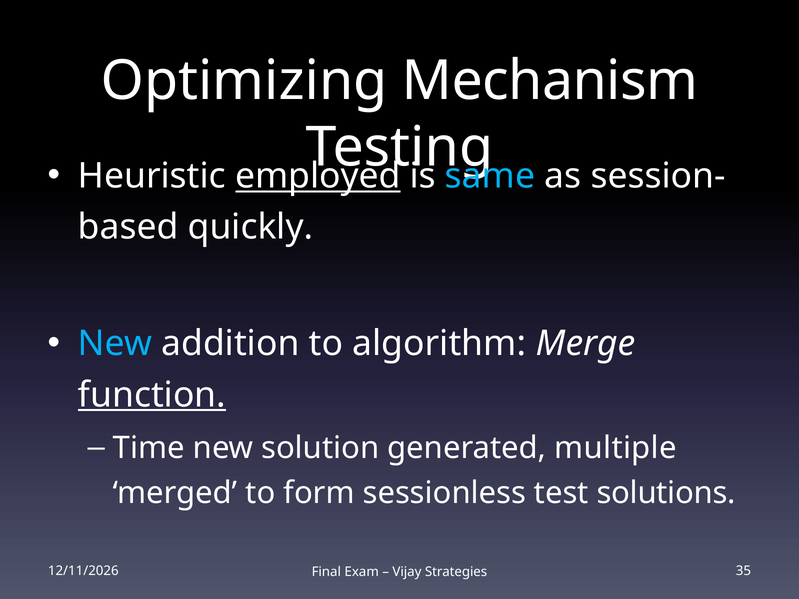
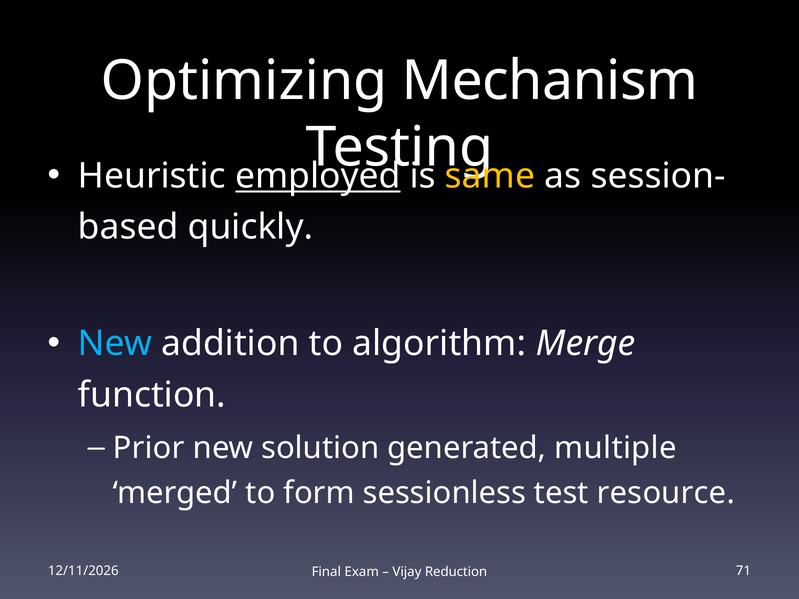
same colour: light blue -> yellow
function underline: present -> none
Time: Time -> Prior
solutions: solutions -> resource
35: 35 -> 71
Strategies: Strategies -> Reduction
